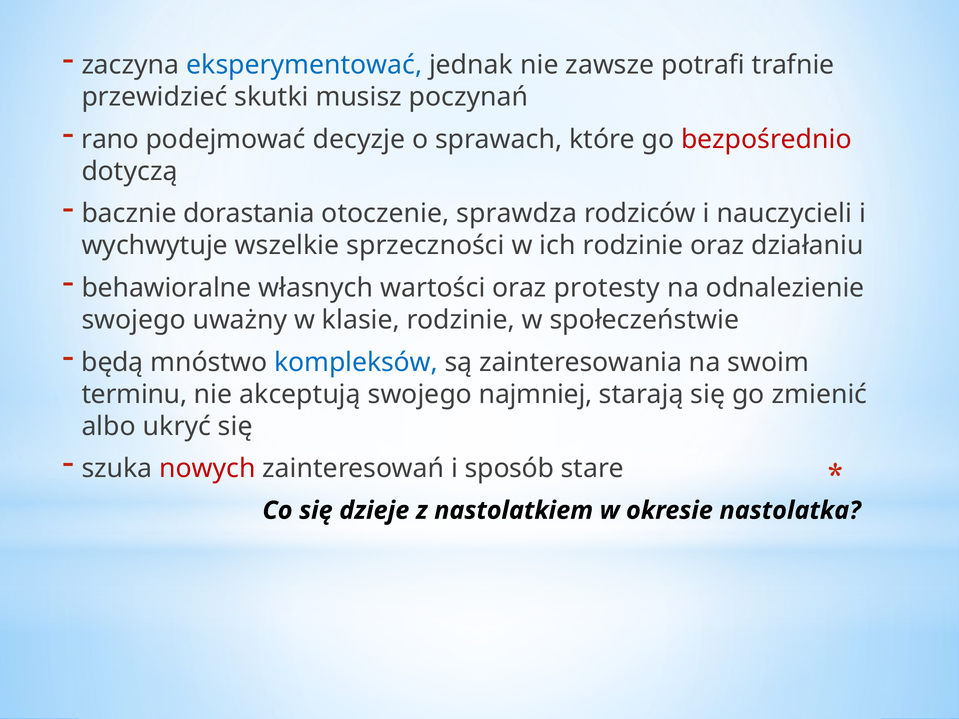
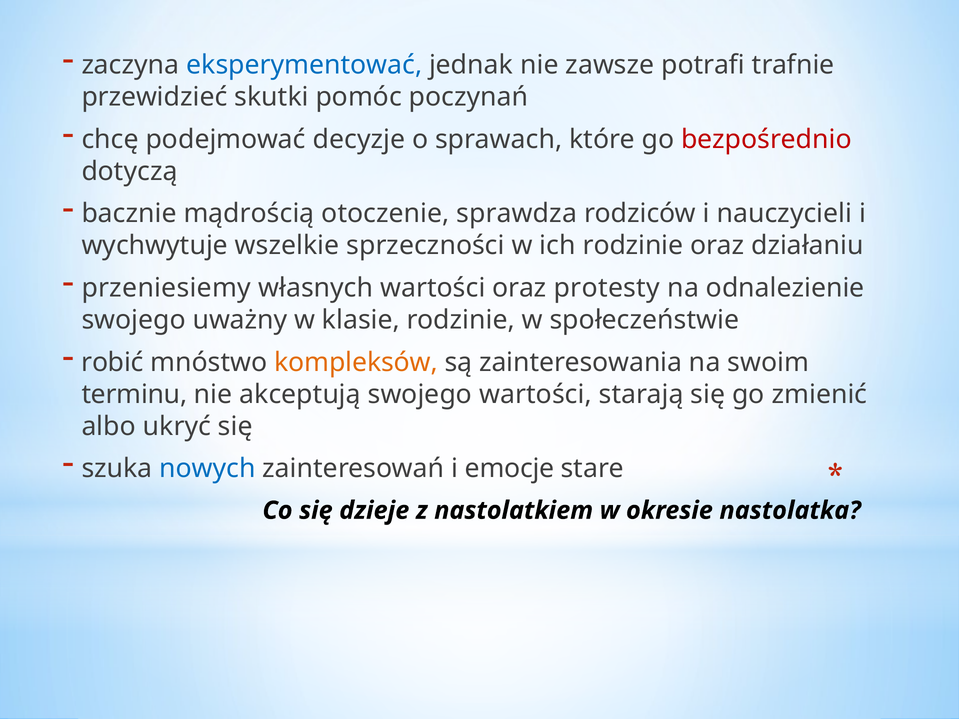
musisz: musisz -> pomóc
rano: rano -> chcę
dorastania: dorastania -> mądrością
behawioralne: behawioralne -> przeniesiemy
będą: będą -> robić
kompleksów colour: blue -> orange
swojego najmniej: najmniej -> wartości
nowych colour: red -> blue
sposób: sposób -> emocje
